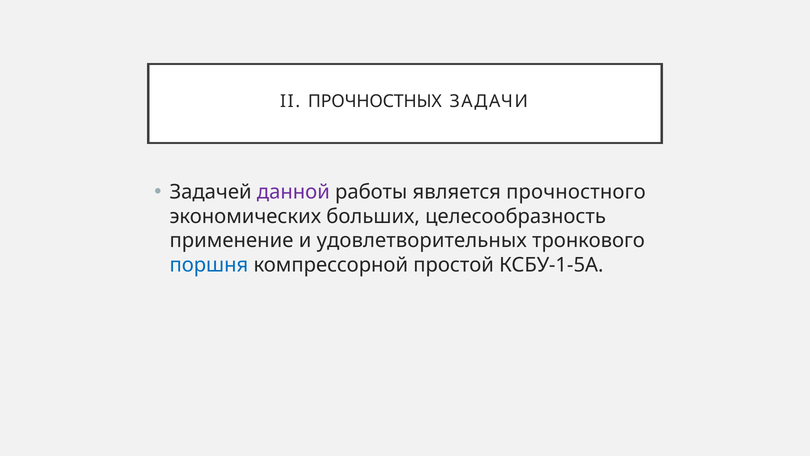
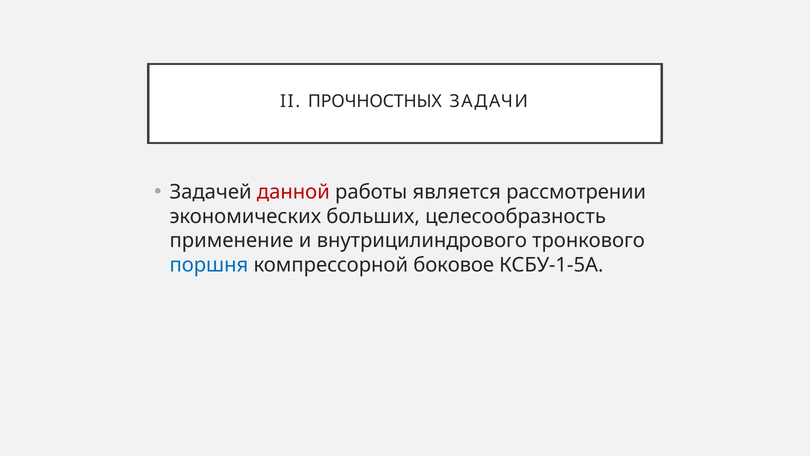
данной colour: purple -> red
прочностного: прочностного -> рассмотрении
удовлетворительных: удовлетворительных -> внутрицилиндрового
простой: простой -> боковое
